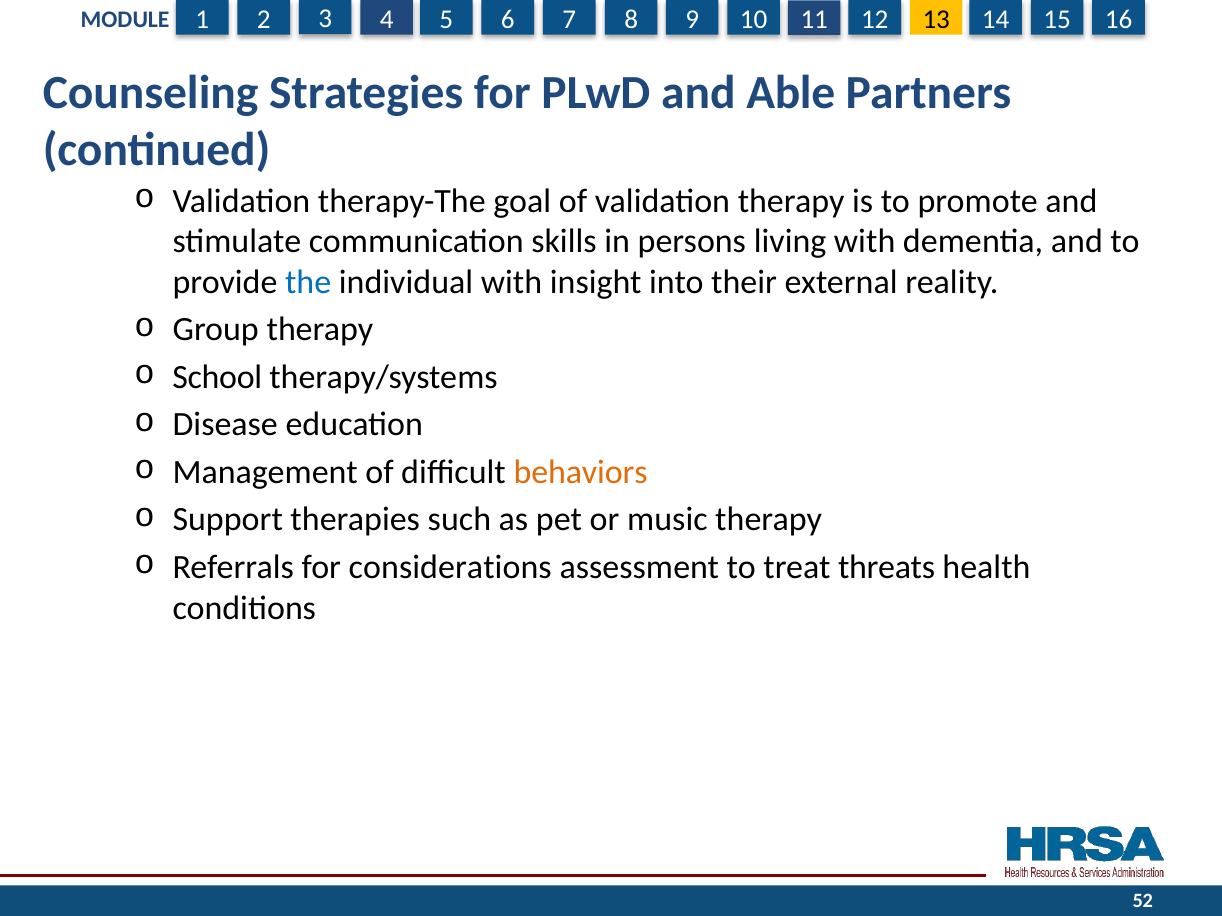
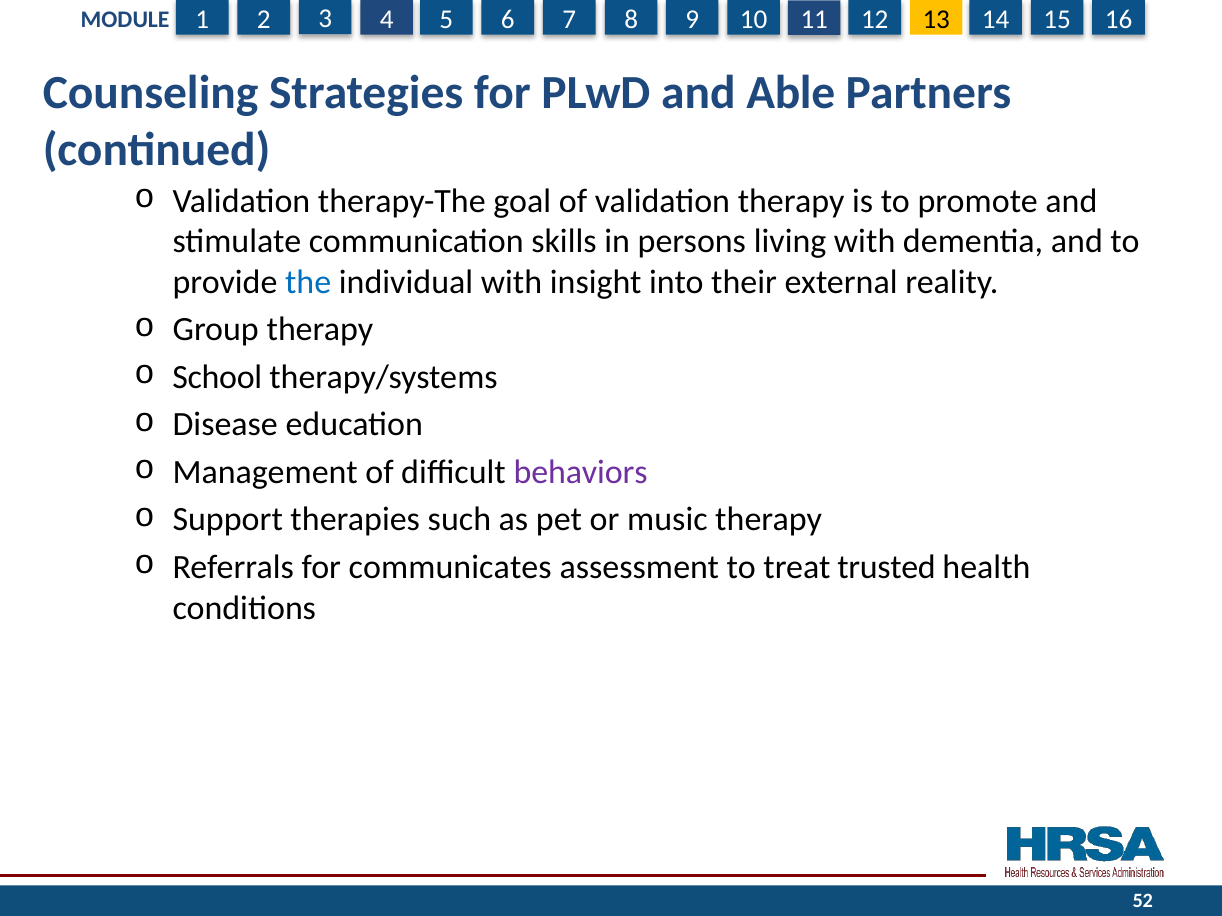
behaviors colour: orange -> purple
considerations: considerations -> communicates
threats: threats -> trusted
